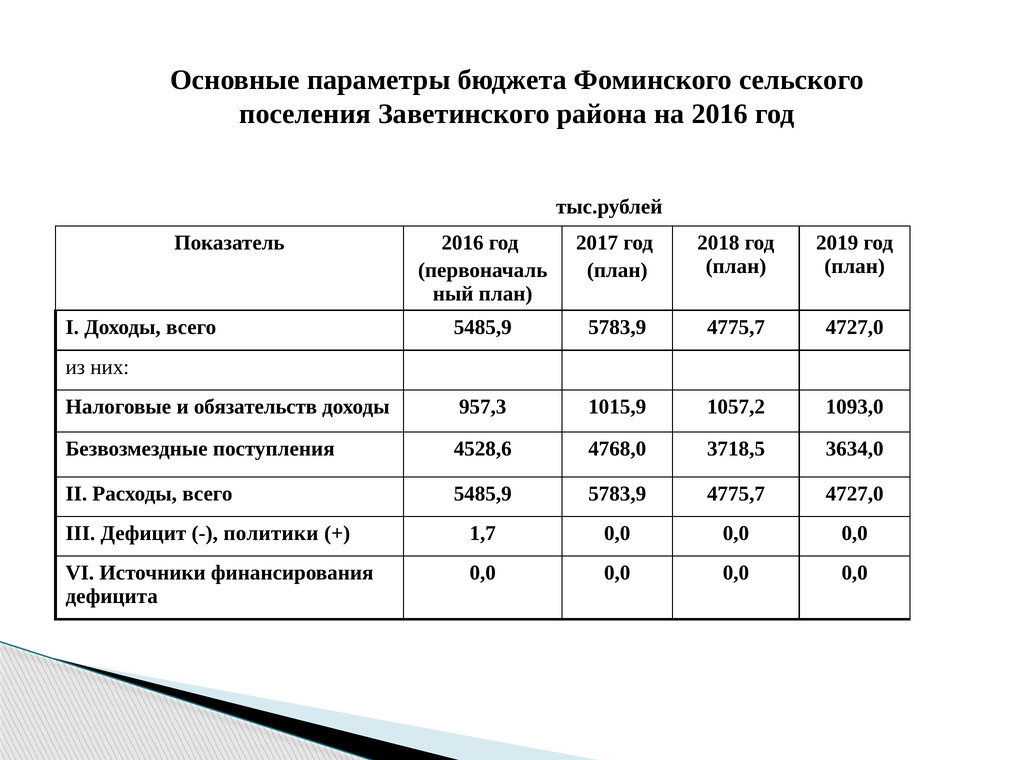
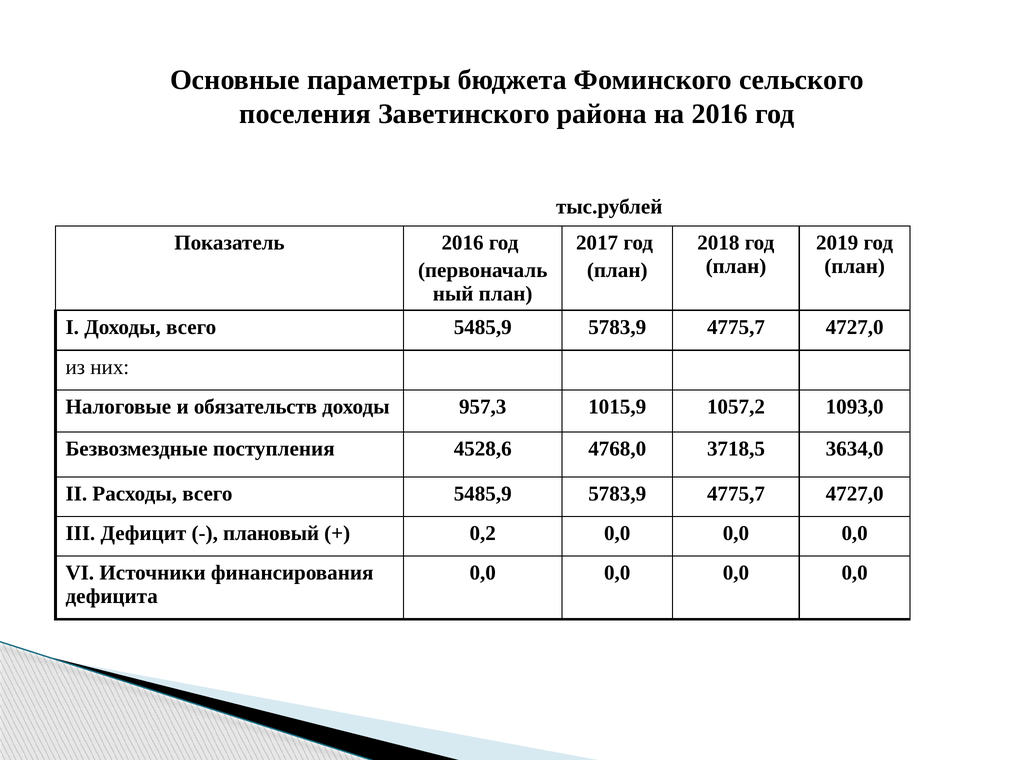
политики: политики -> плановый
1,7: 1,7 -> 0,2
